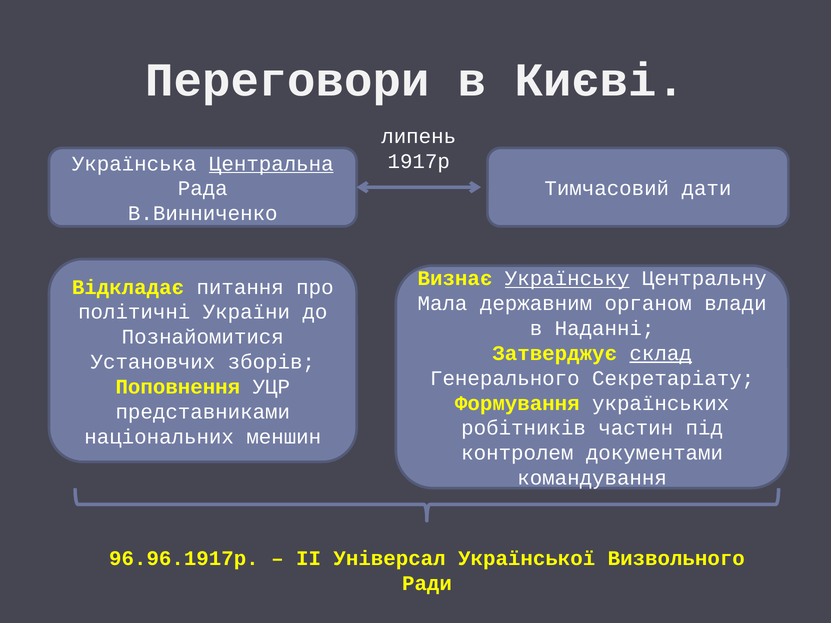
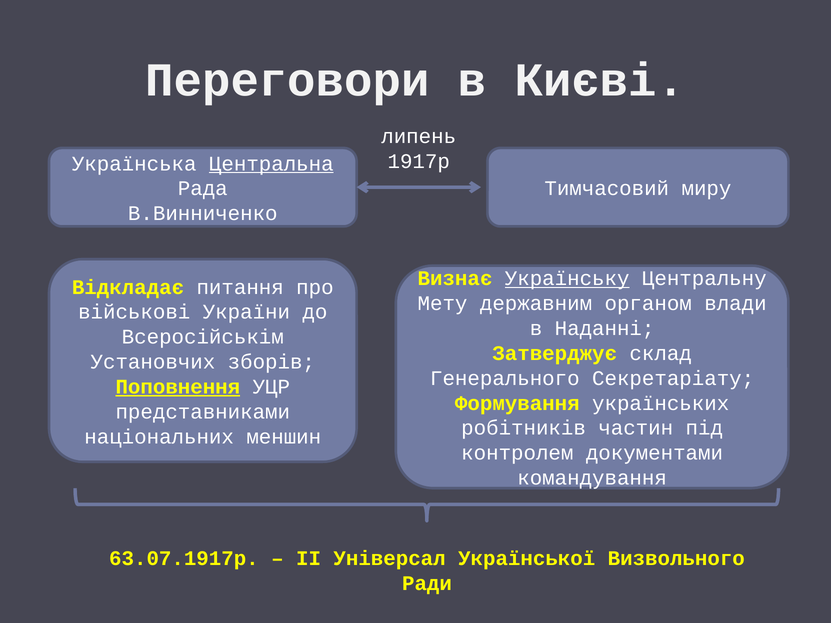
дати: дати -> миру
Мала: Мала -> Мету
політичні: політичні -> військові
Познайомитися: Познайомитися -> Всеросійськім
склад underline: present -> none
Поповнення underline: none -> present
96.96.1917р: 96.96.1917р -> 63.07.1917р
